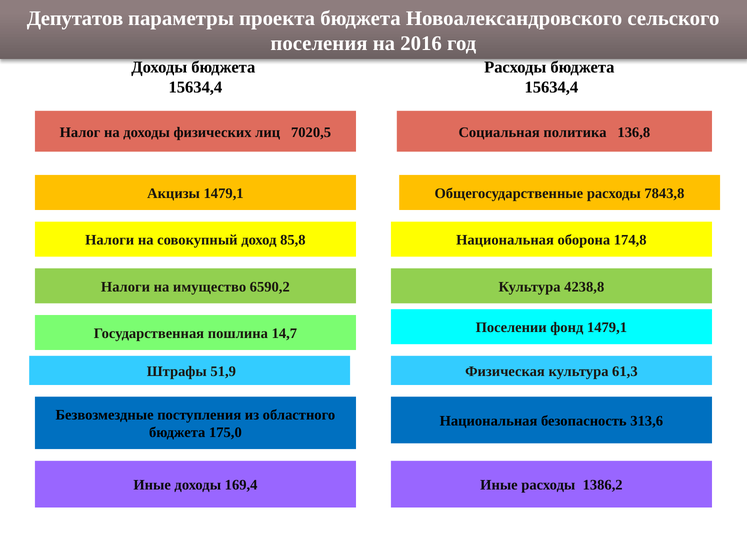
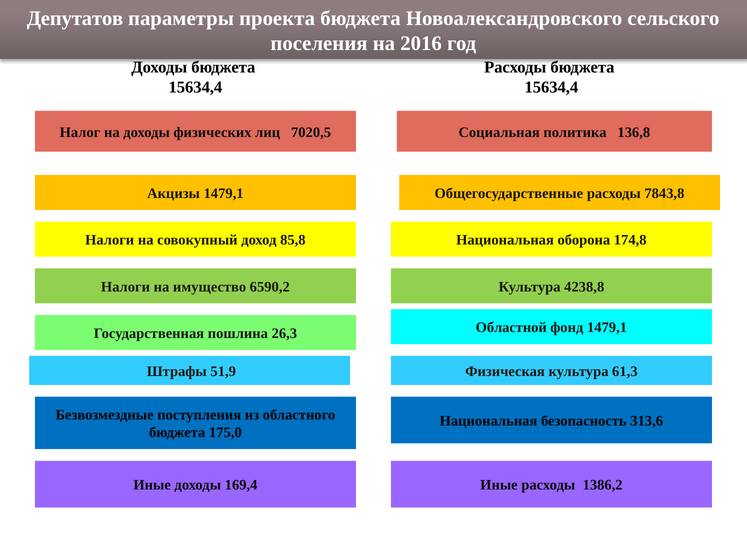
Поселении: Поселении -> Областной
14,7: 14,7 -> 26,3
